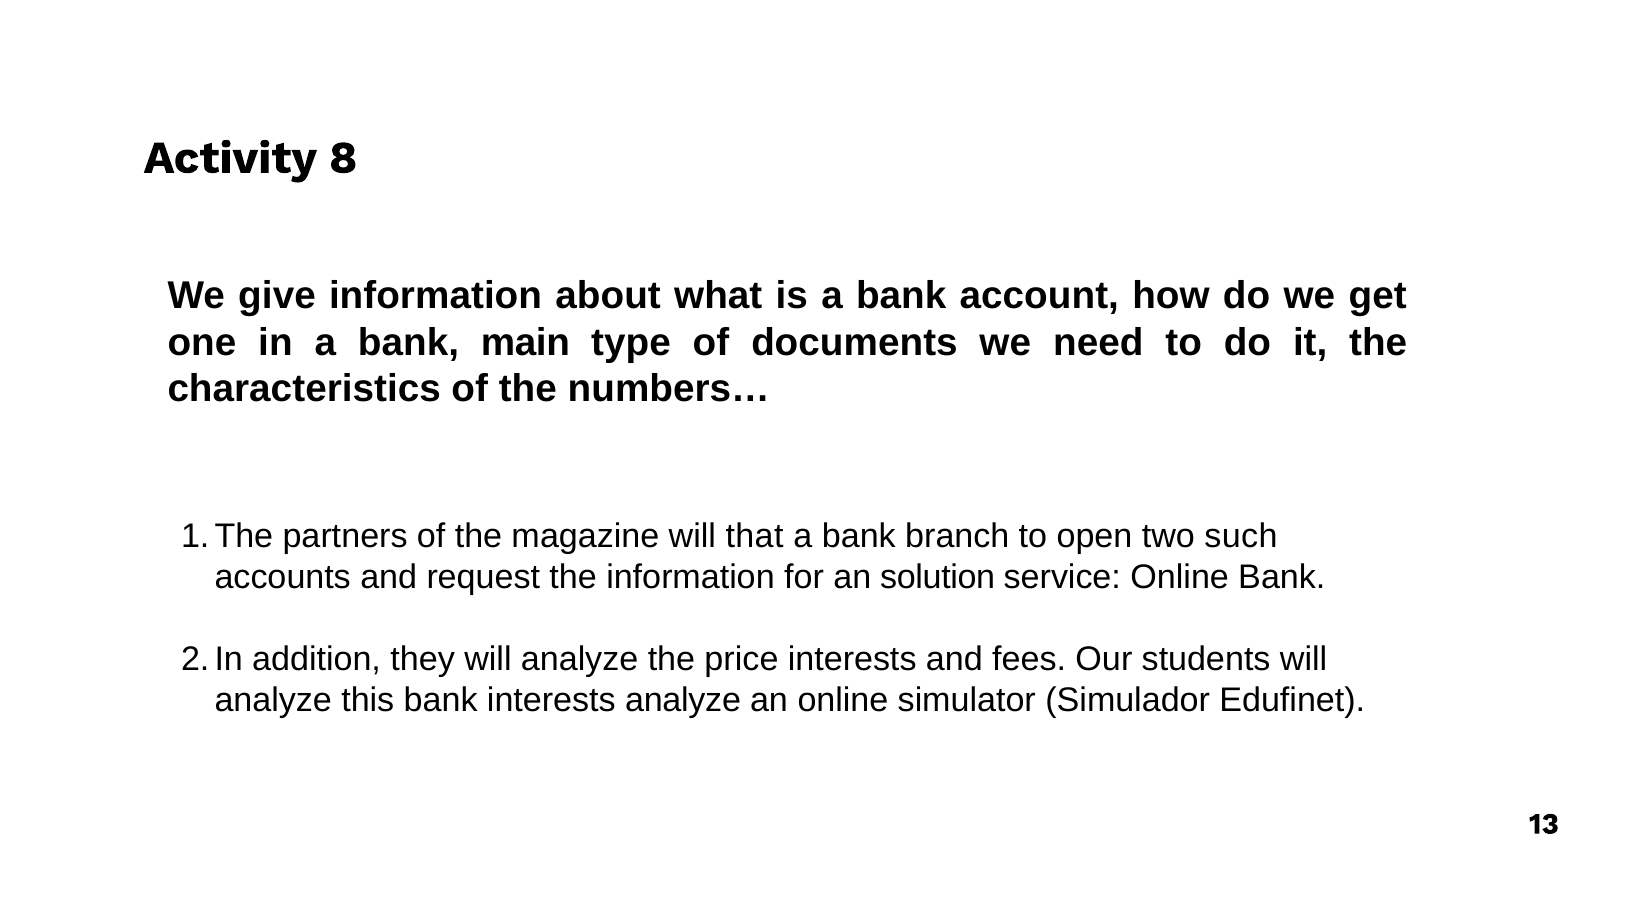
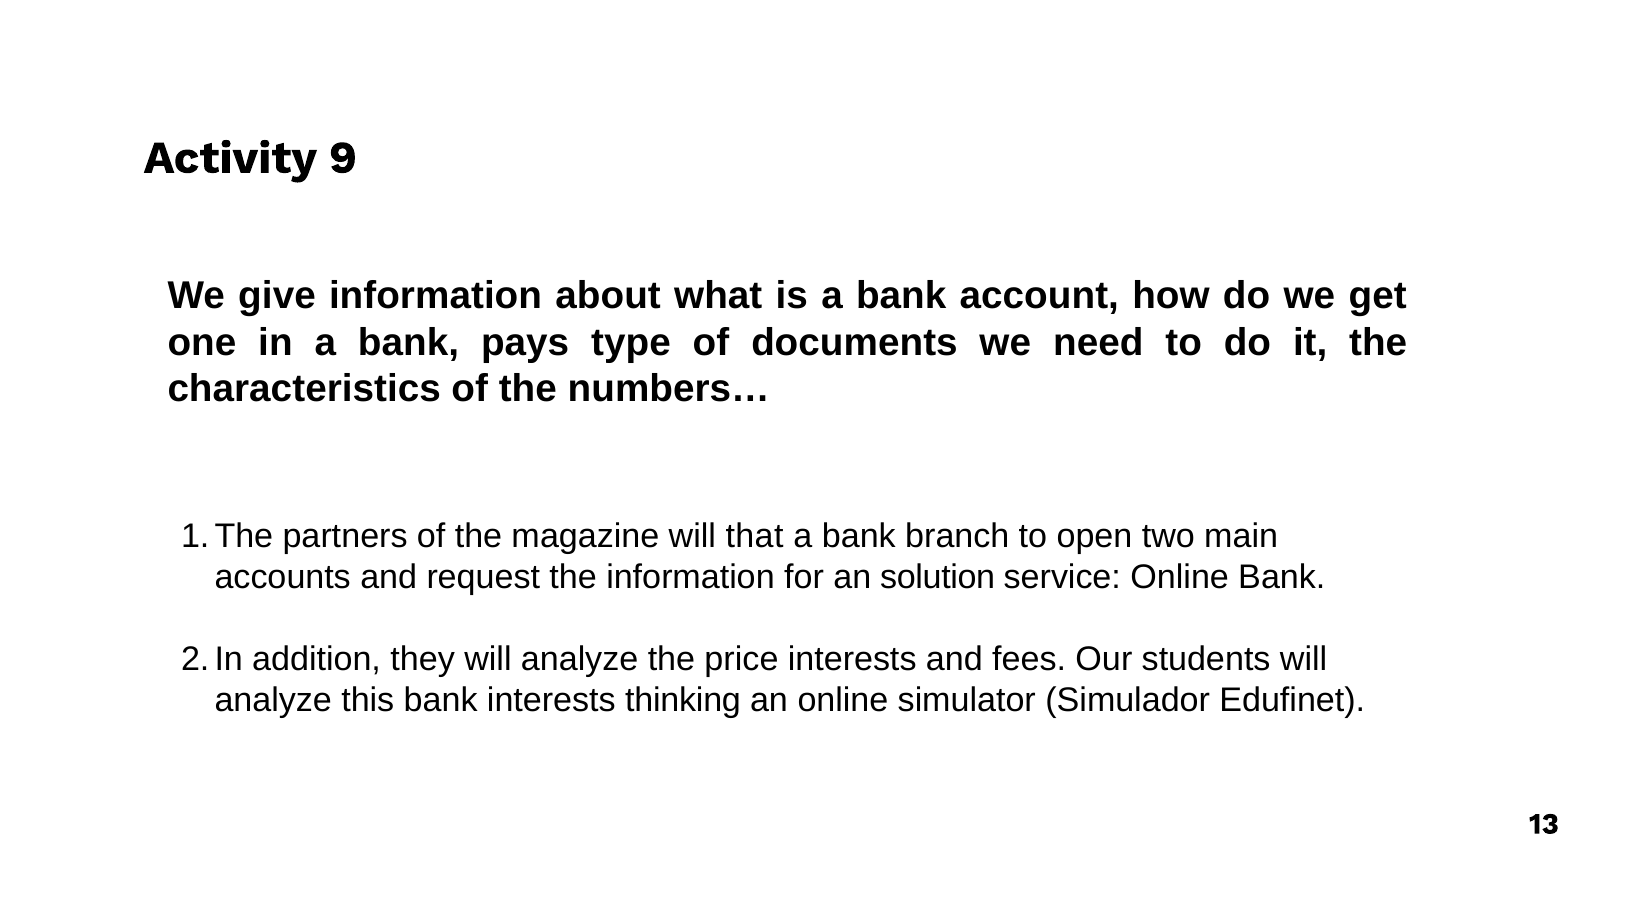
8: 8 -> 9
main: main -> pays
such: such -> main
interests analyze: analyze -> thinking
